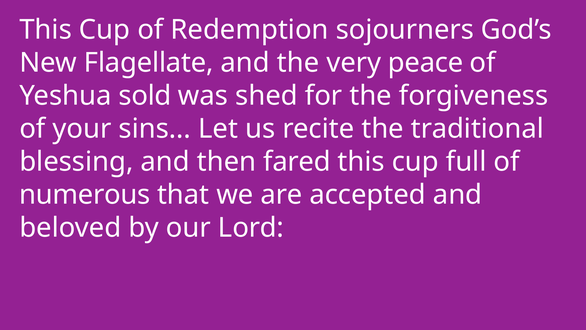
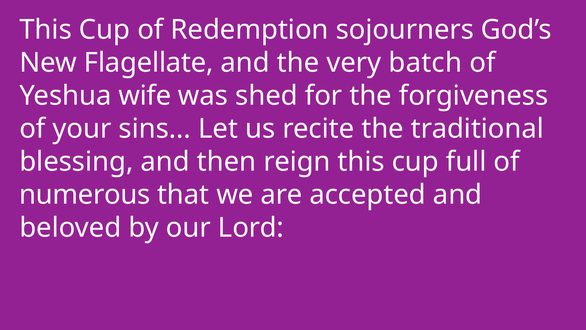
peace: peace -> batch
sold: sold -> wife
fared: fared -> reign
